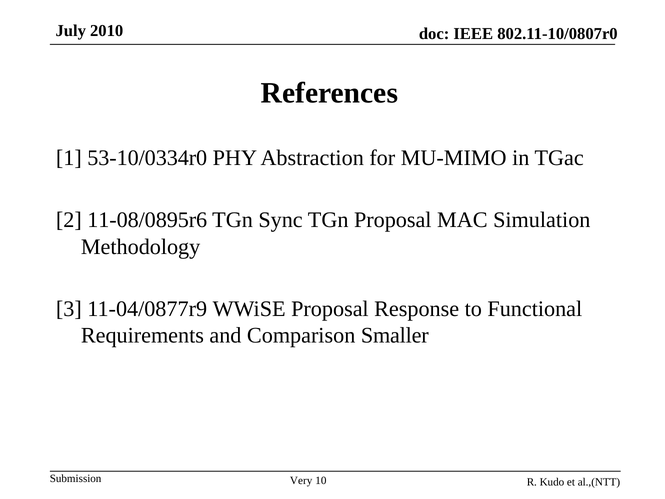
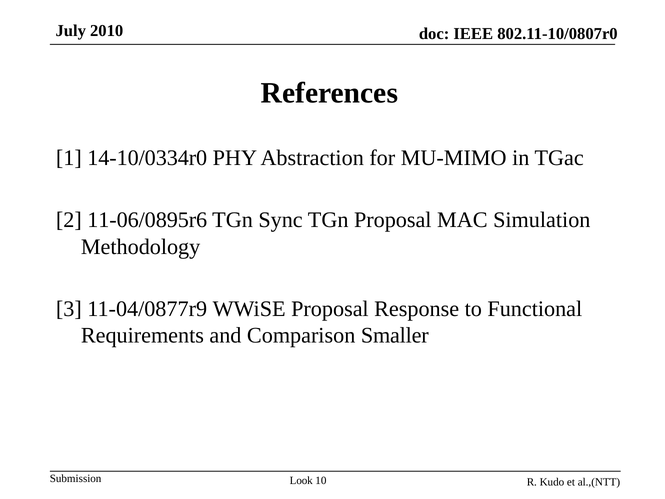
53-10/0334r0: 53-10/0334r0 -> 14-10/0334r0
11-08/0895r6: 11-08/0895r6 -> 11-06/0895r6
Very: Very -> Look
